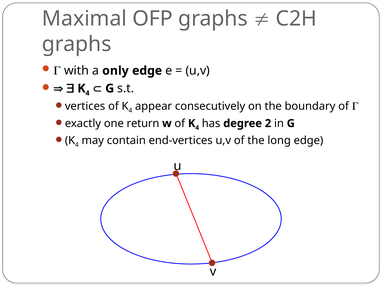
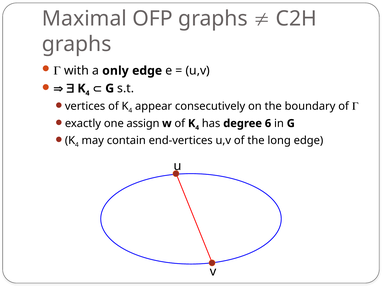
return: return -> assign
2: 2 -> 6
